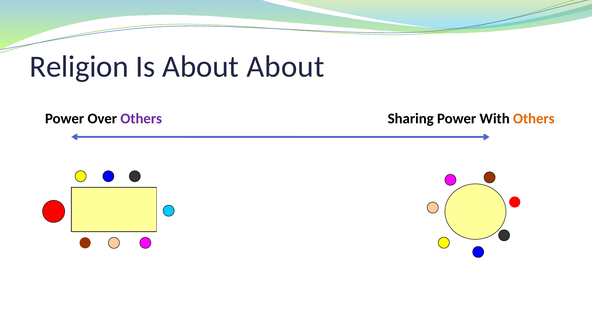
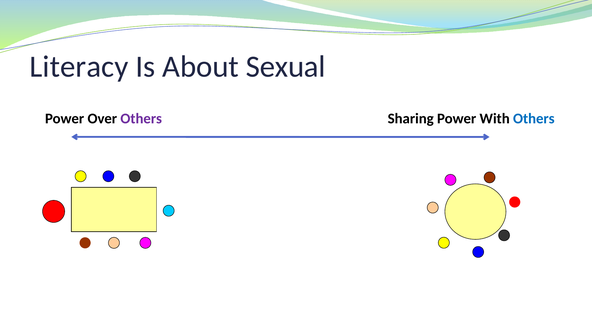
Religion: Religion -> Literacy
About About: About -> Sexual
Others at (534, 119) colour: orange -> blue
